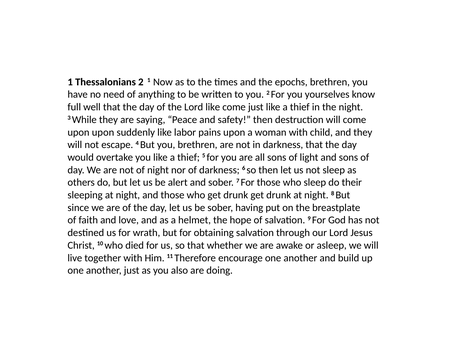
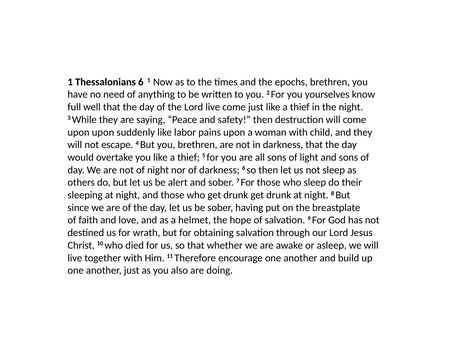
Thessalonians 2: 2 -> 6
Lord like: like -> live
